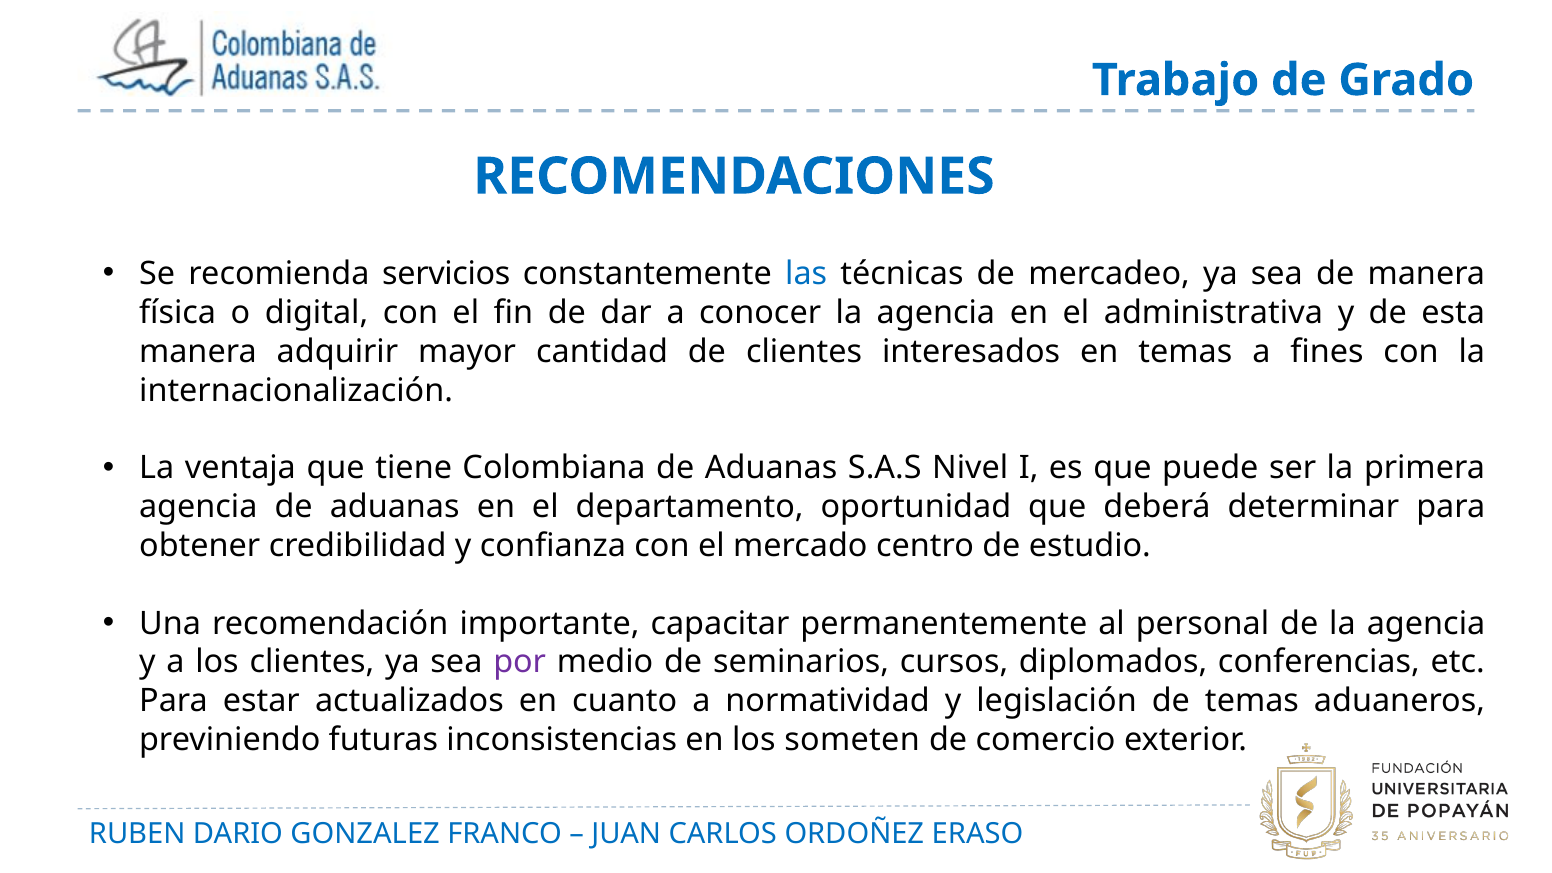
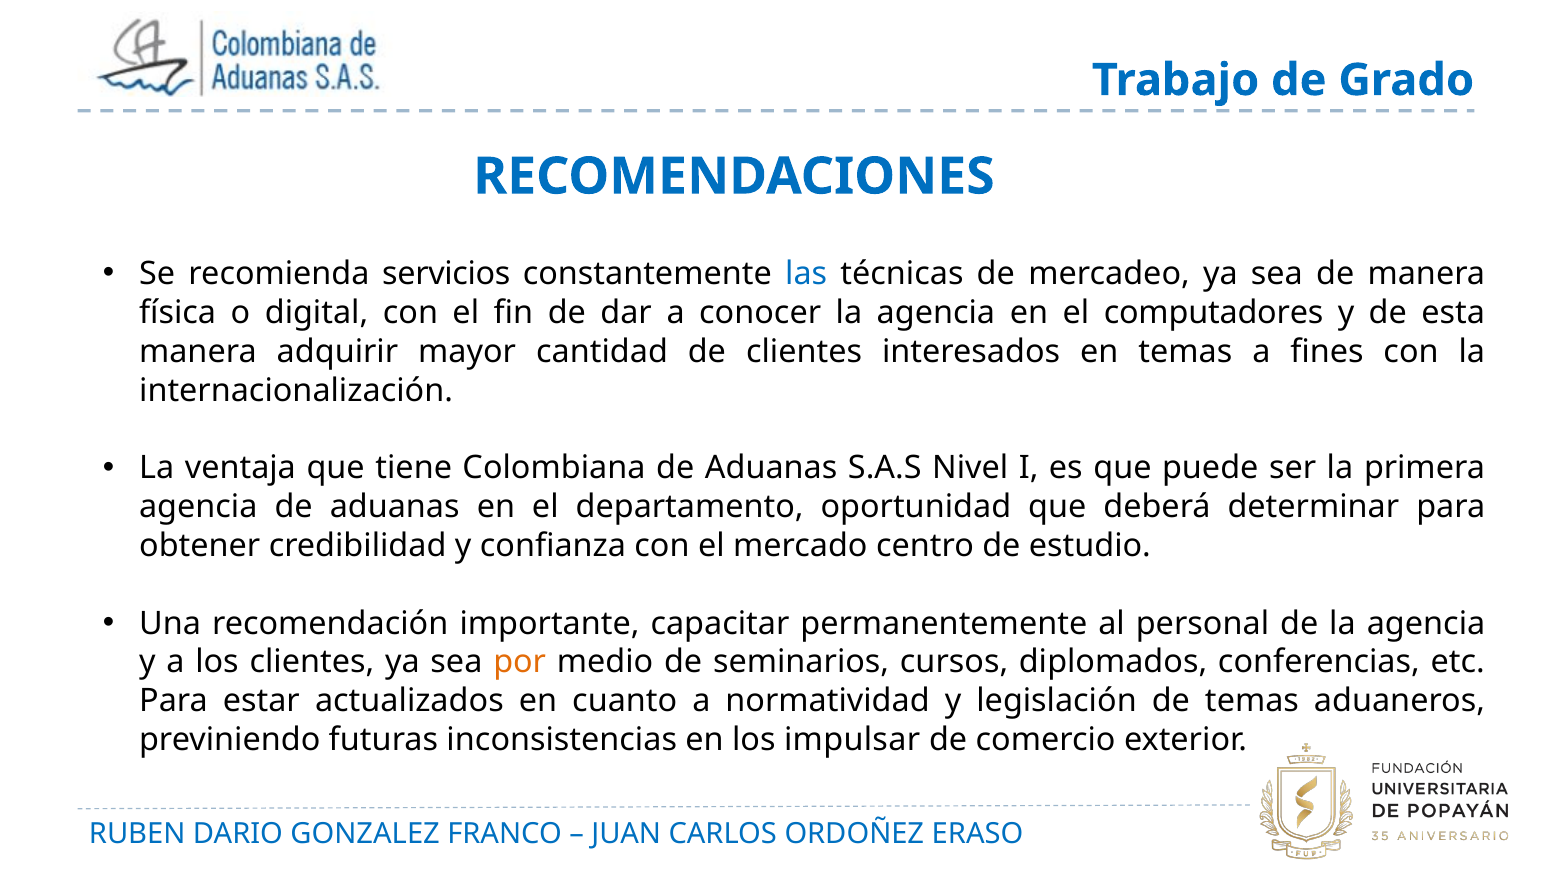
administrativa: administrativa -> computadores
por colour: purple -> orange
someten: someten -> impulsar
